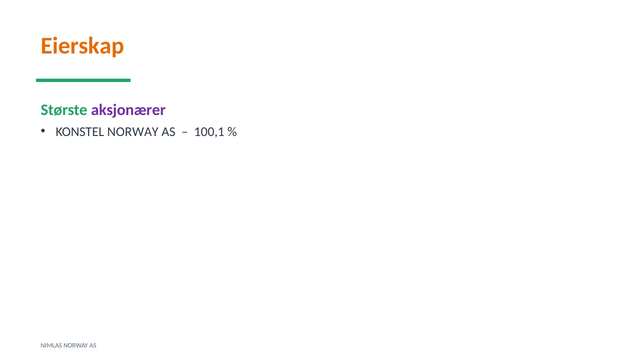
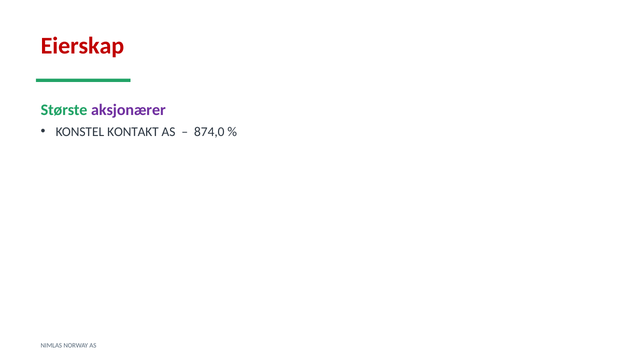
Eierskap colour: orange -> red
KONSTEL NORWAY: NORWAY -> KONTAKT
100,1: 100,1 -> 874,0
